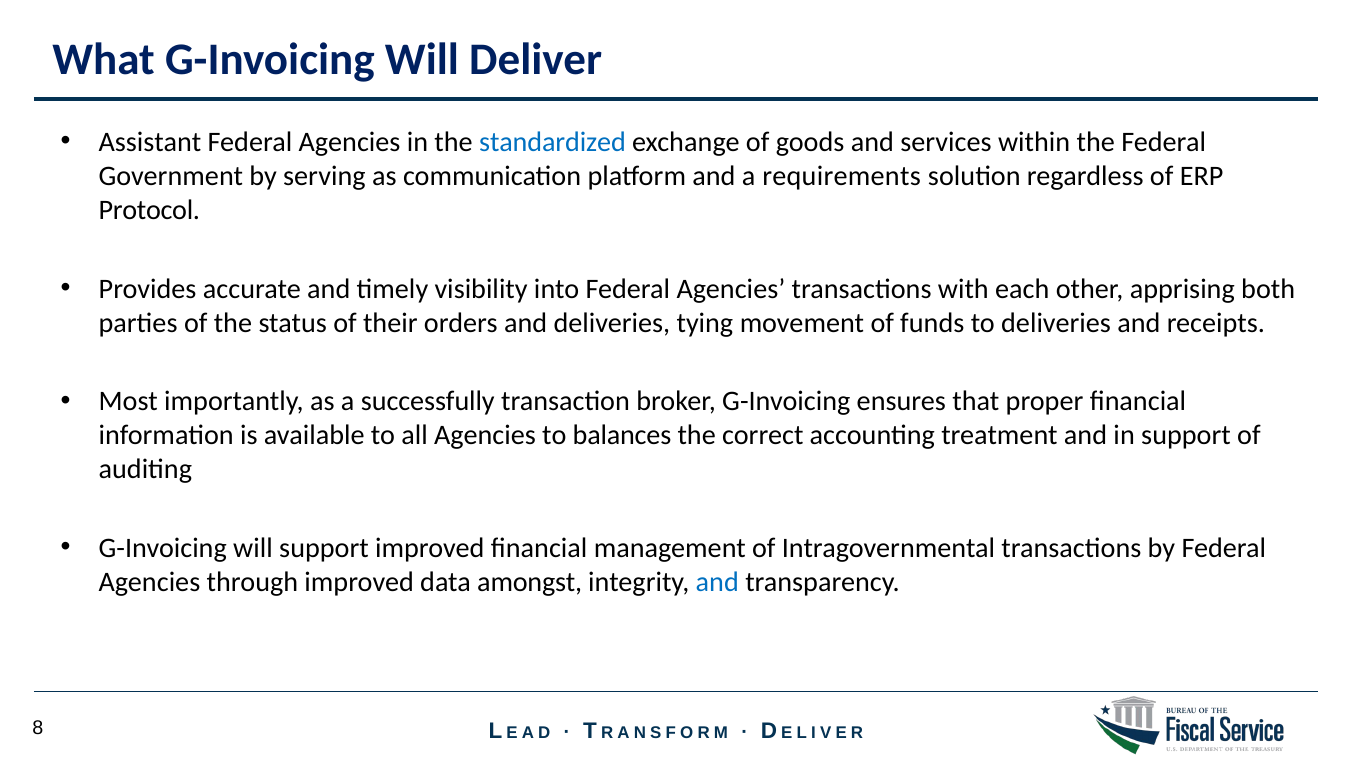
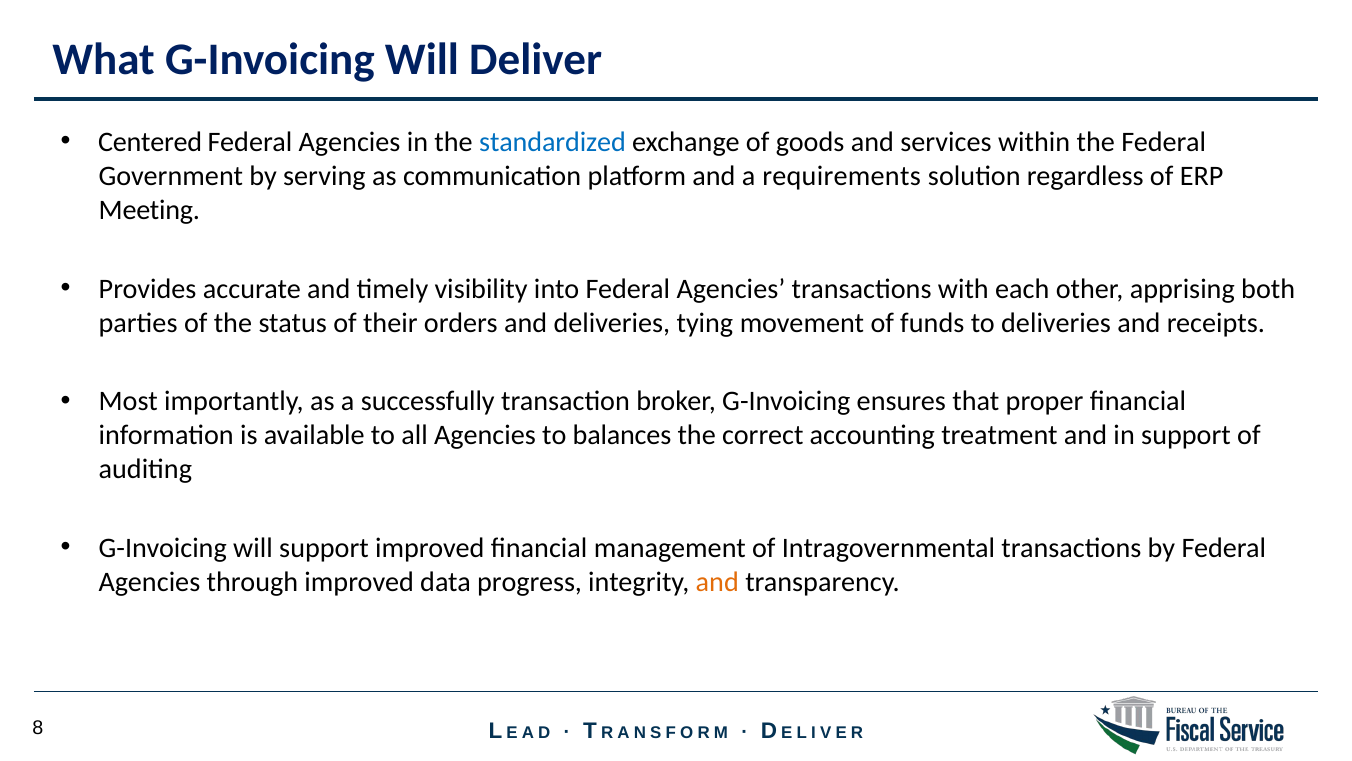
Assistant: Assistant -> Centered
Protocol: Protocol -> Meeting
amongst: amongst -> progress
and at (717, 582) colour: blue -> orange
